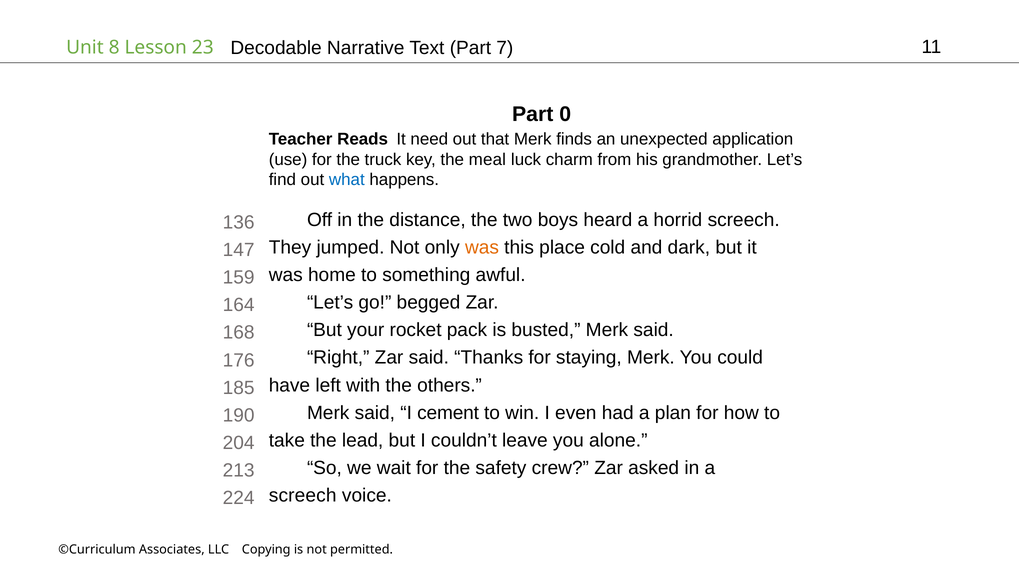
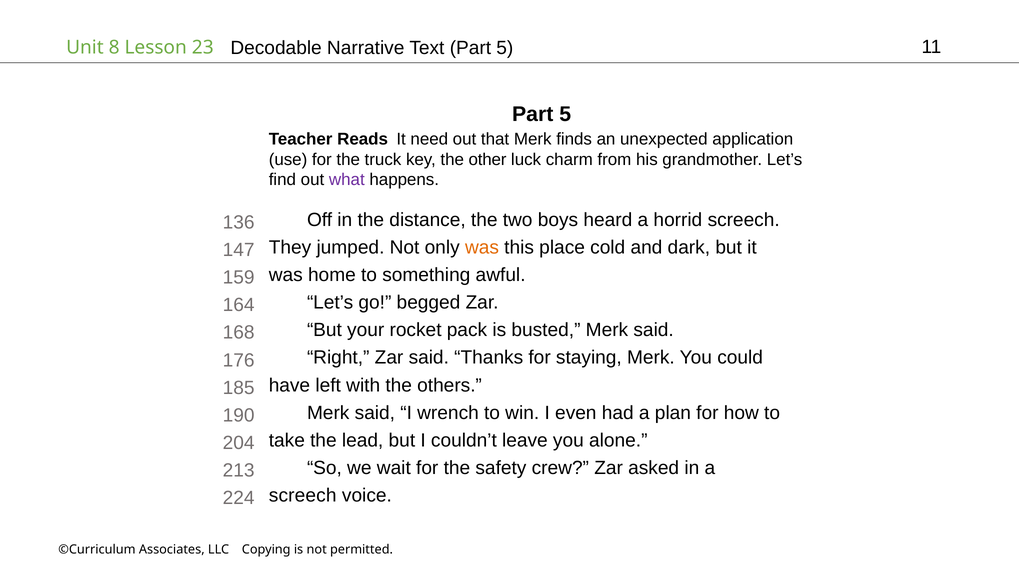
Text Part 7: 7 -> 5
0 at (565, 114): 0 -> 5
meal: meal -> other
what colour: blue -> purple
cement: cement -> wrench
